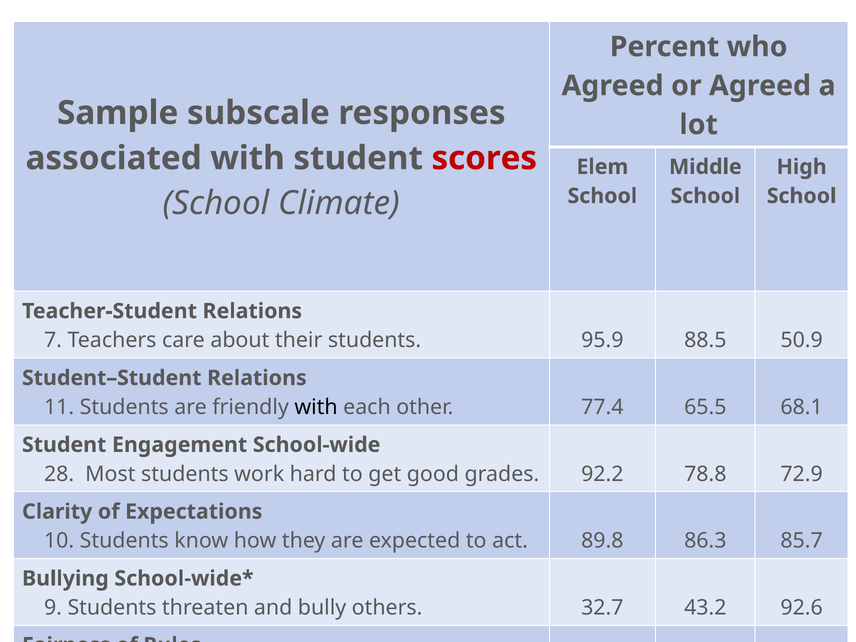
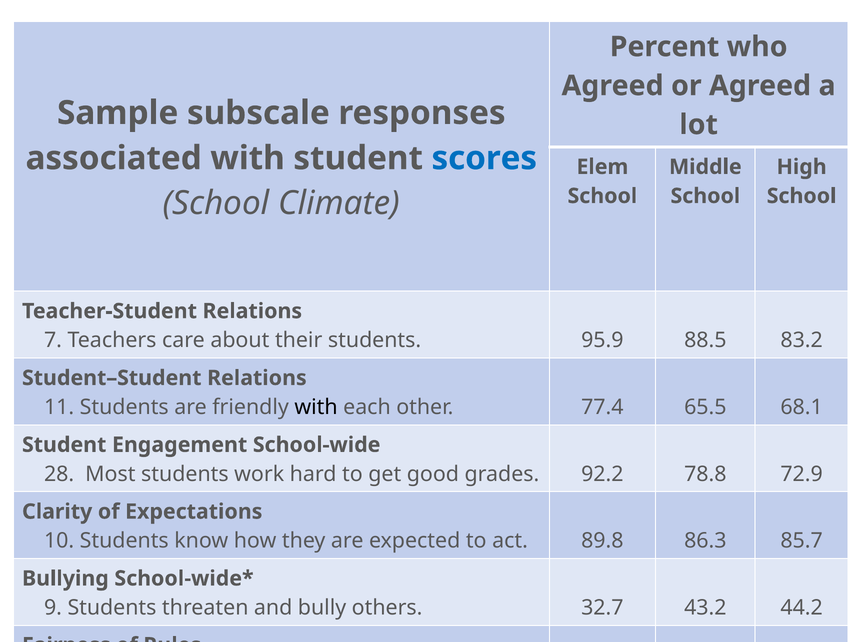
scores colour: red -> blue
50.9: 50.9 -> 83.2
92.6: 92.6 -> 44.2
